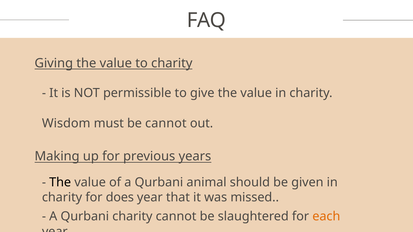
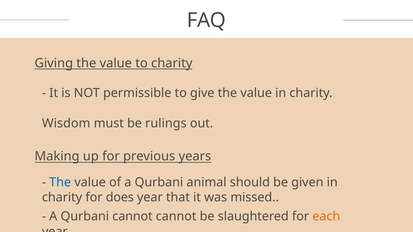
be cannot: cannot -> rulings
The at (60, 182) colour: black -> blue
Qurbani charity: charity -> cannot
